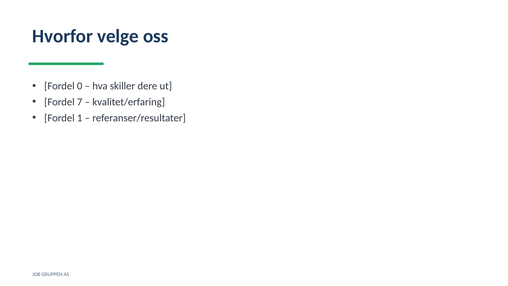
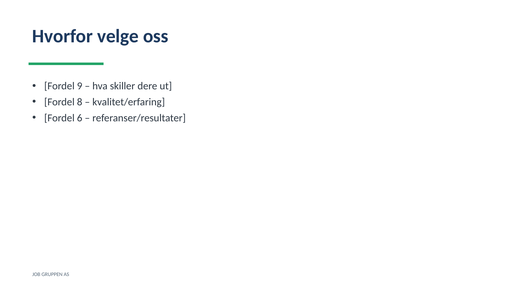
0: 0 -> 9
7: 7 -> 8
1: 1 -> 6
